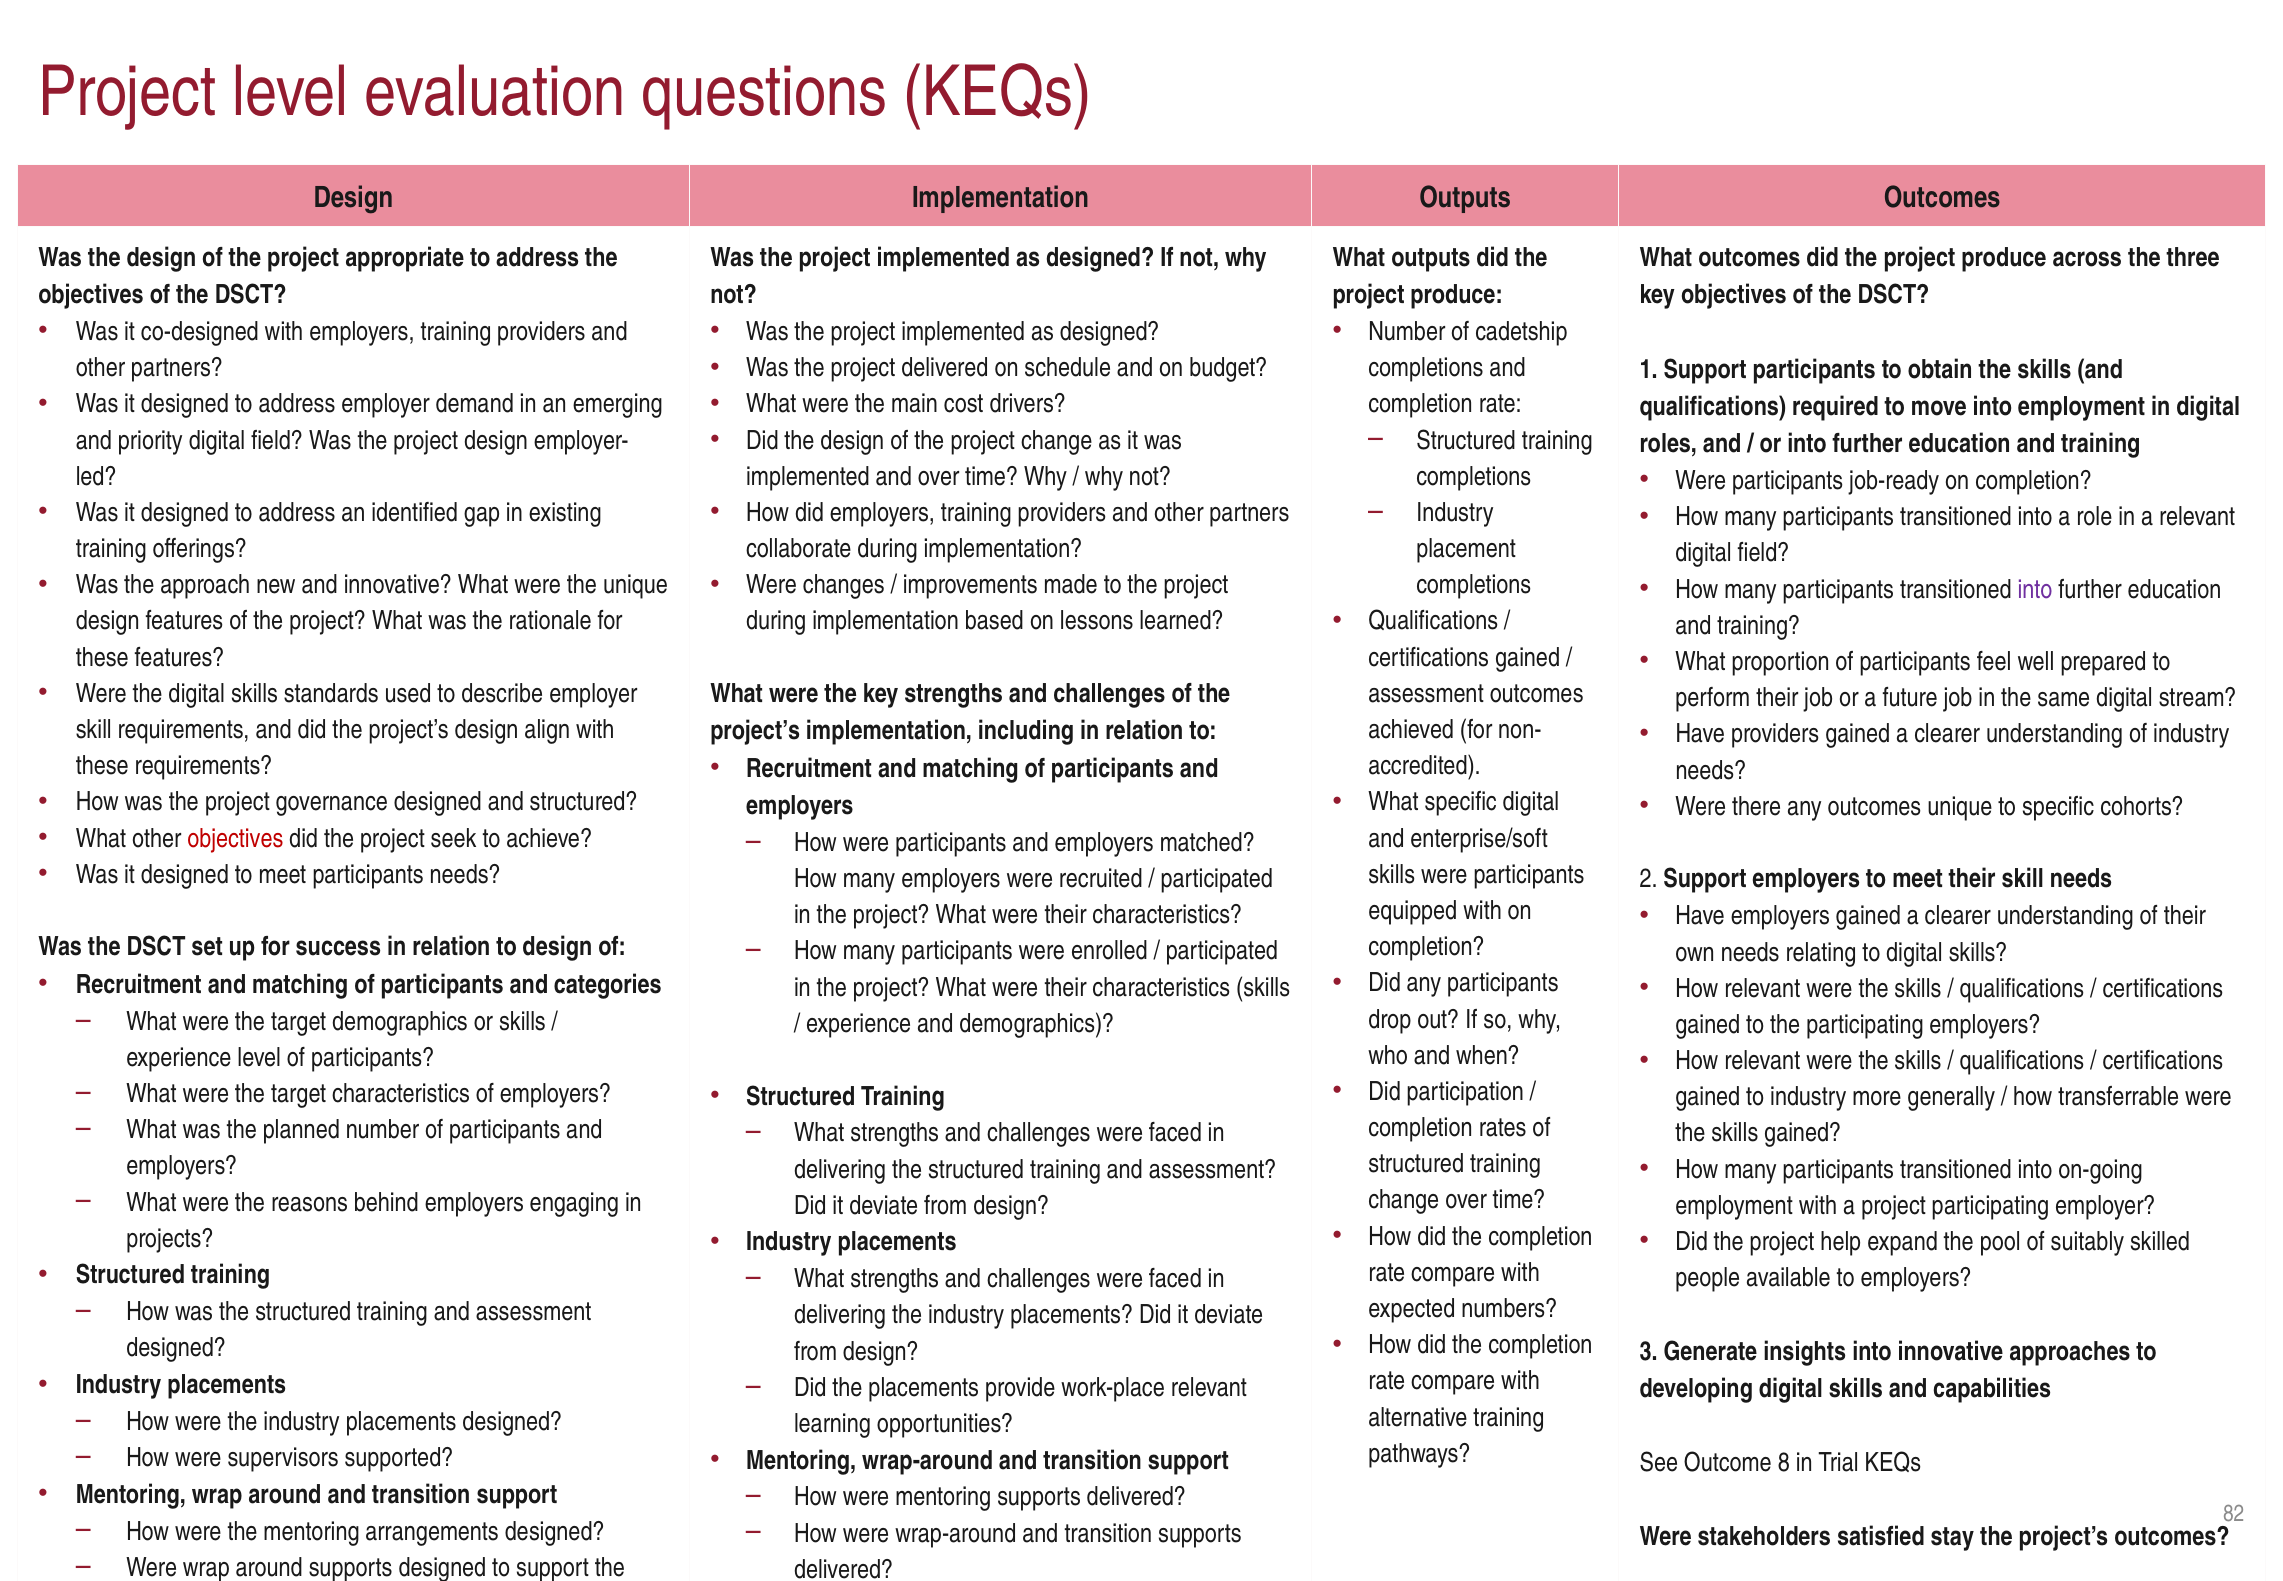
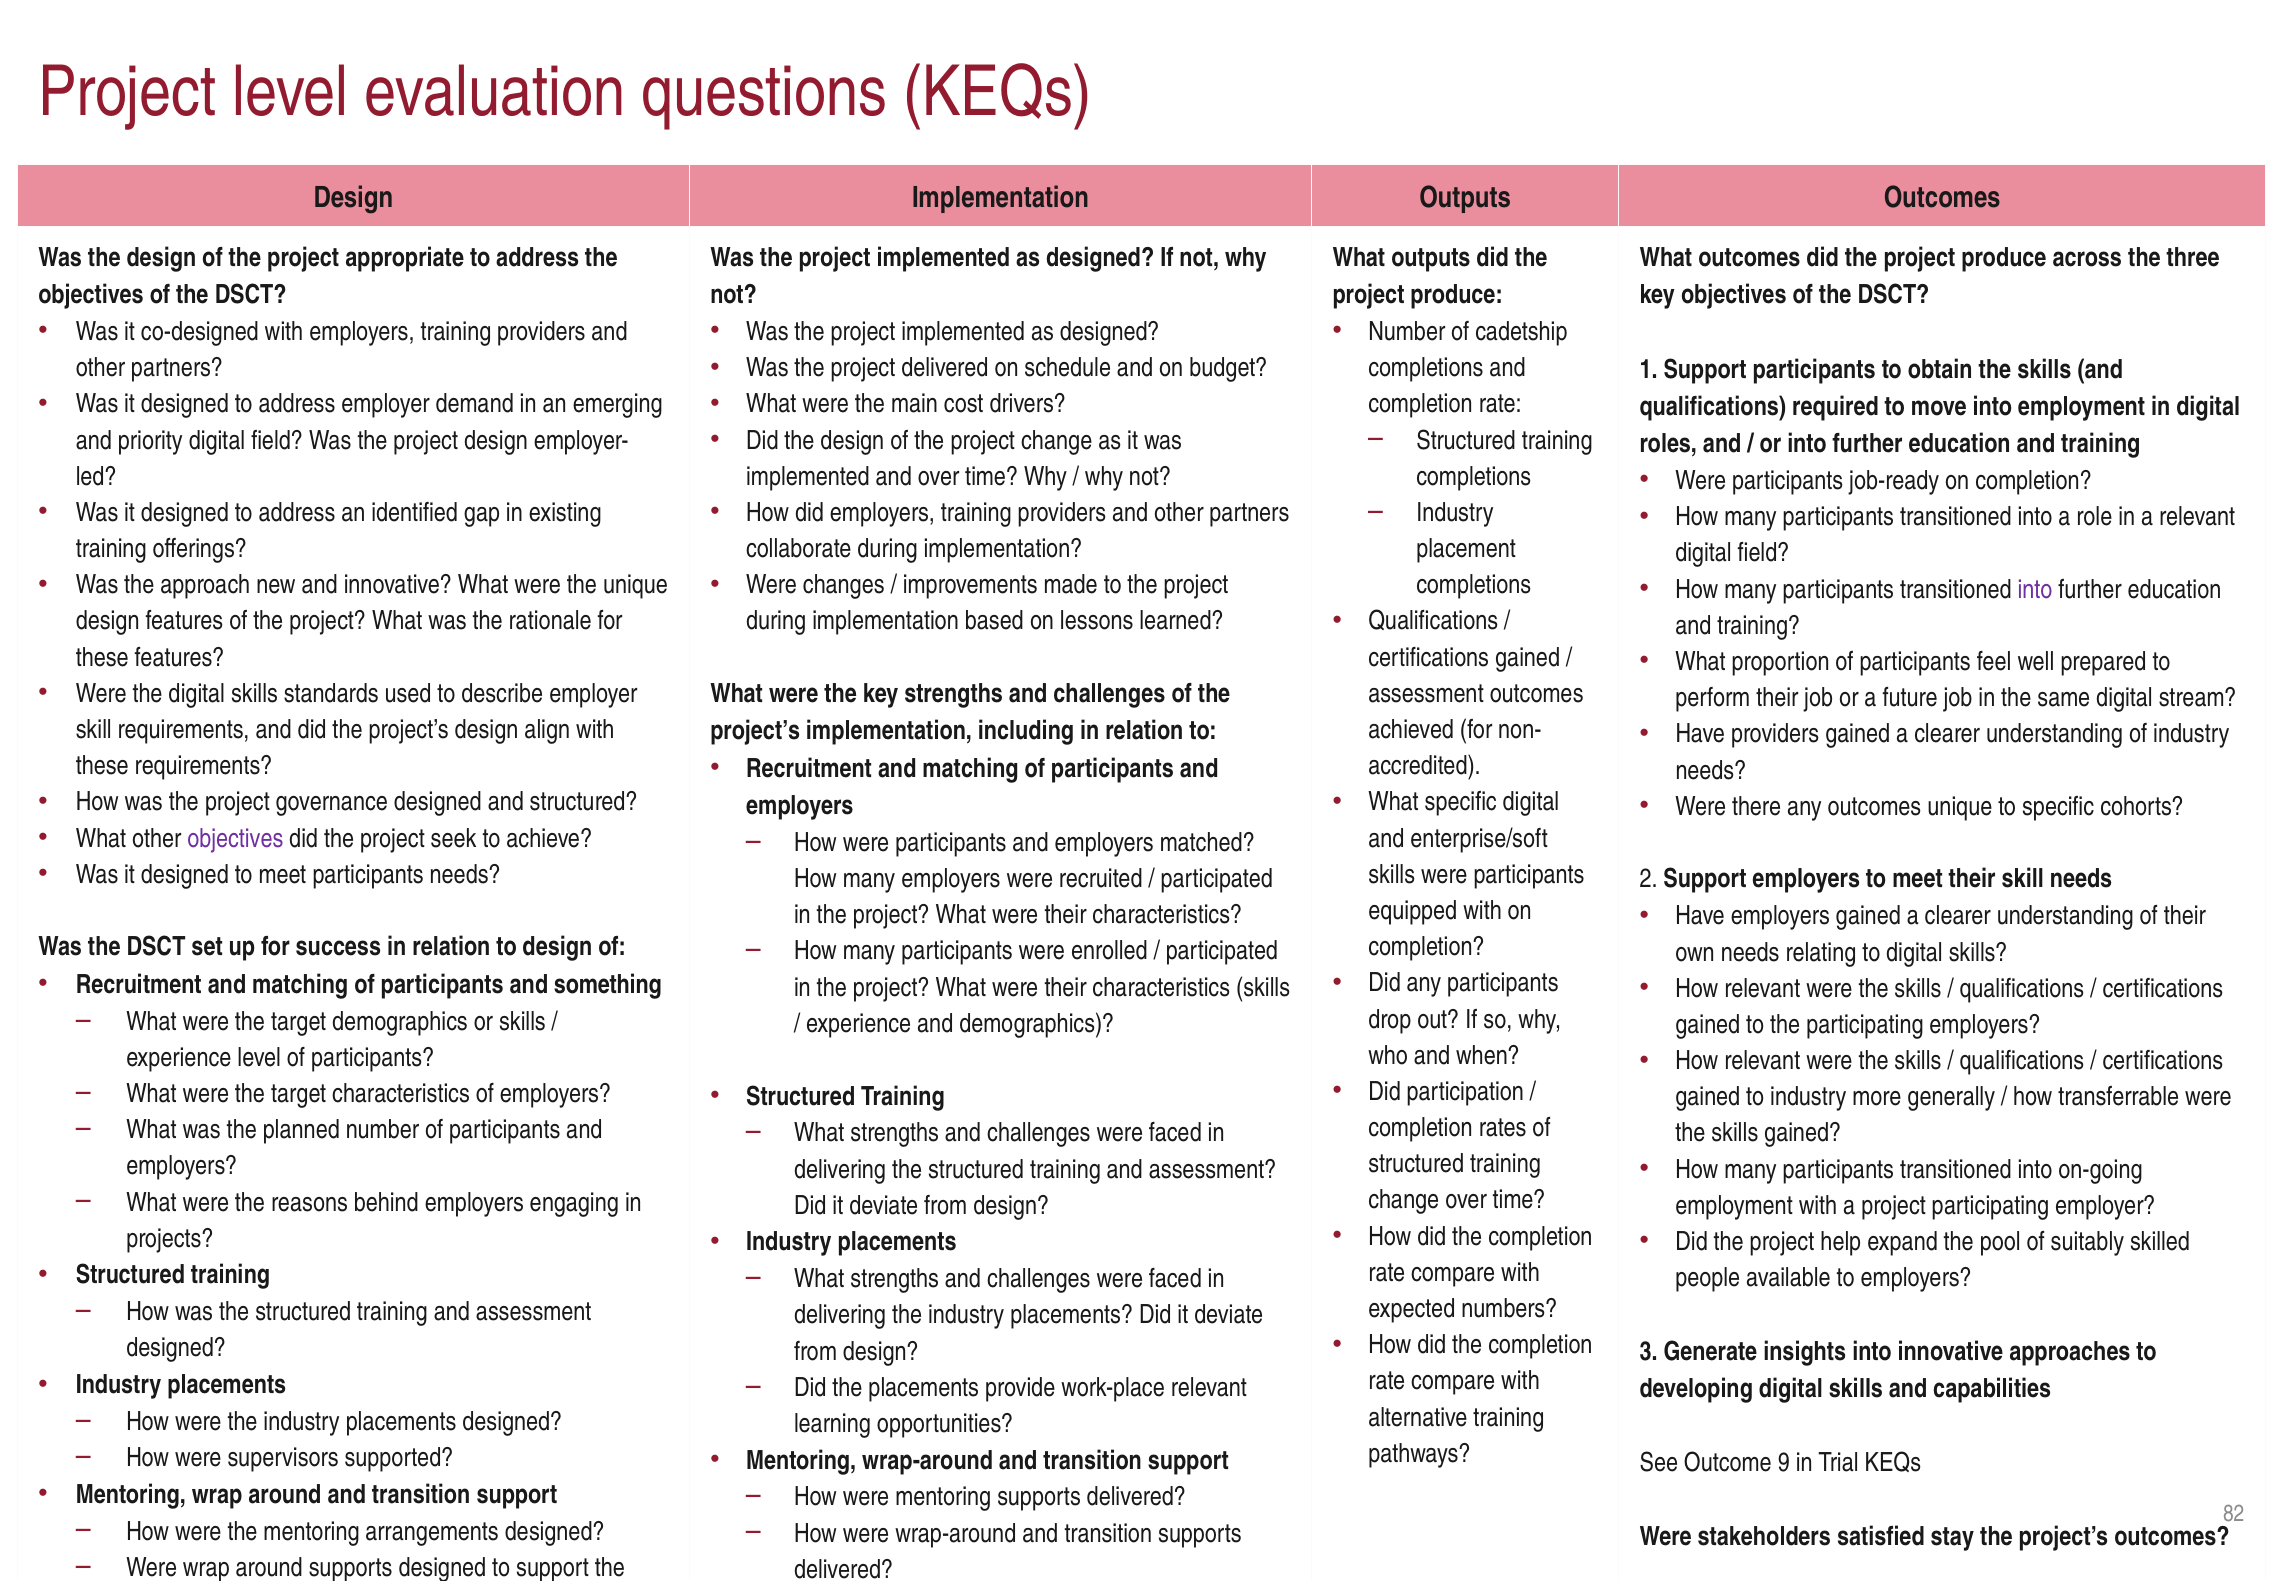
objectives at (235, 838) colour: red -> purple
categories: categories -> something
8: 8 -> 9
